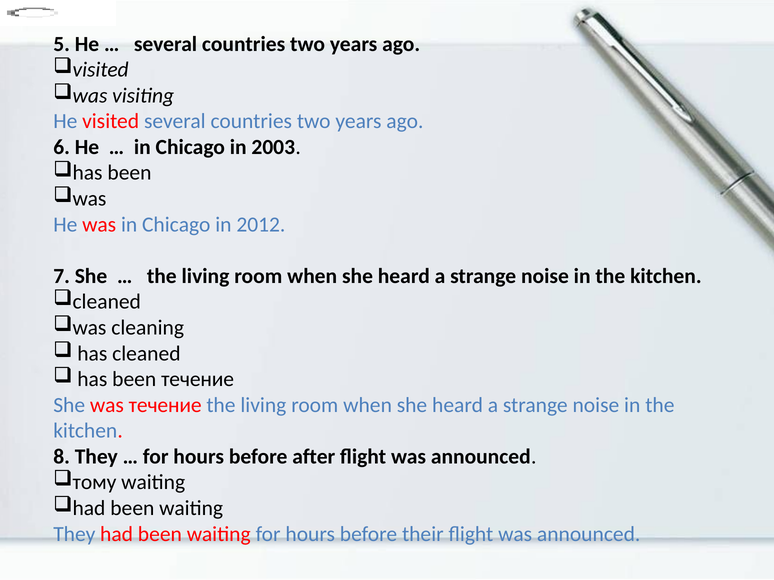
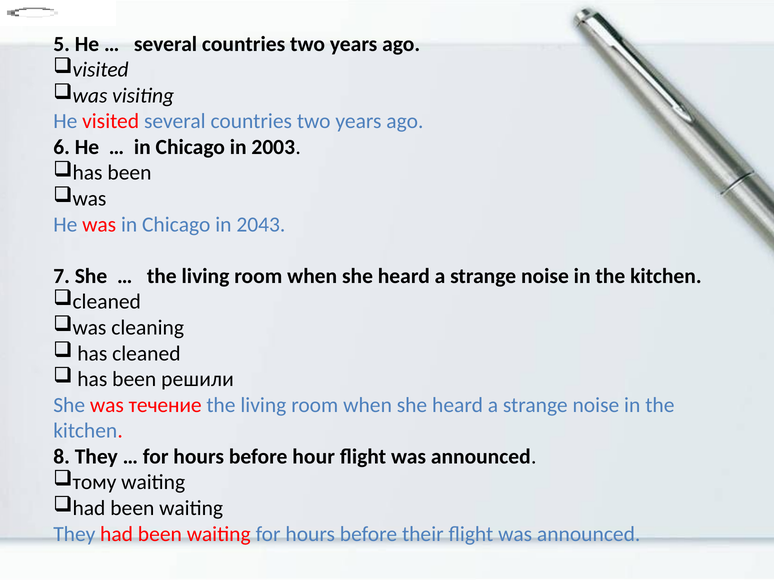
2012: 2012 -> 2043
been течение: течение -> решили
after: after -> hour
